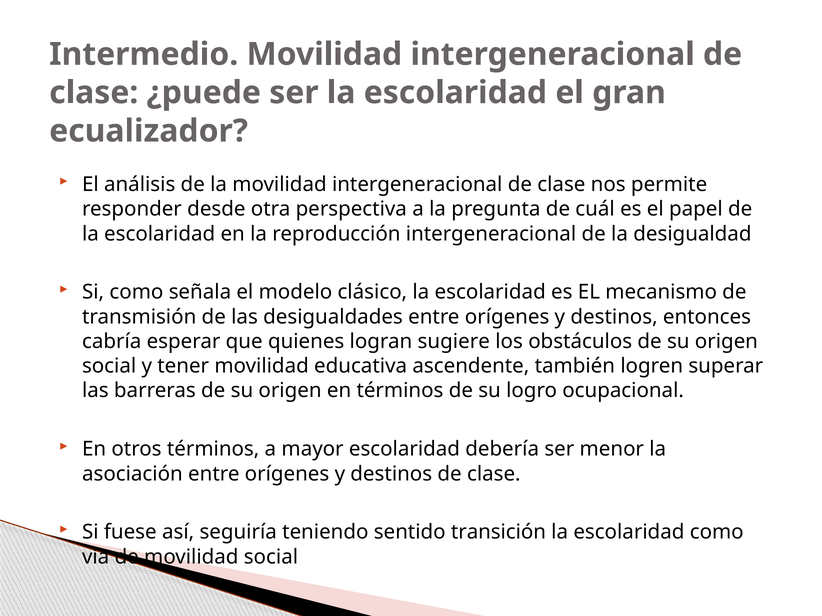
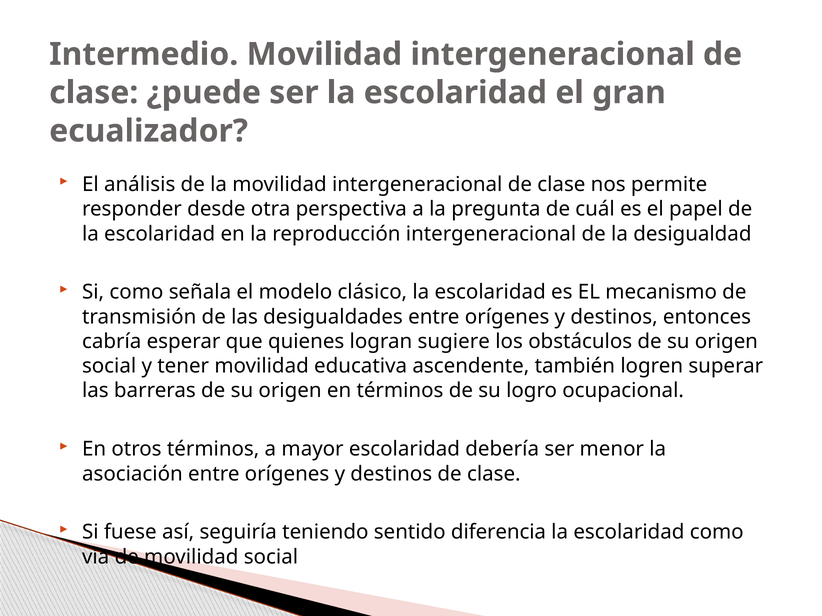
transición: transición -> diferencia
